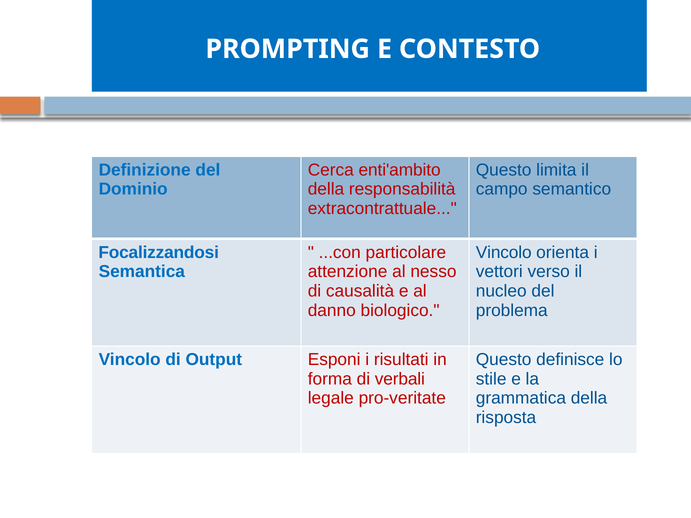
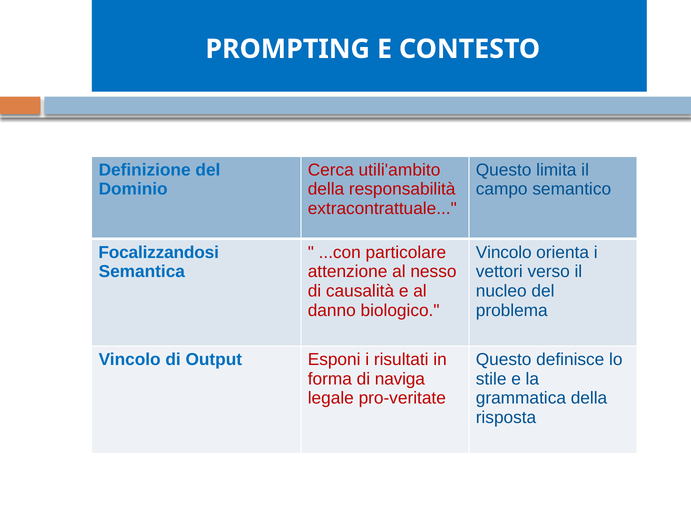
enti'ambito: enti'ambito -> utili'ambito
verbali: verbali -> naviga
